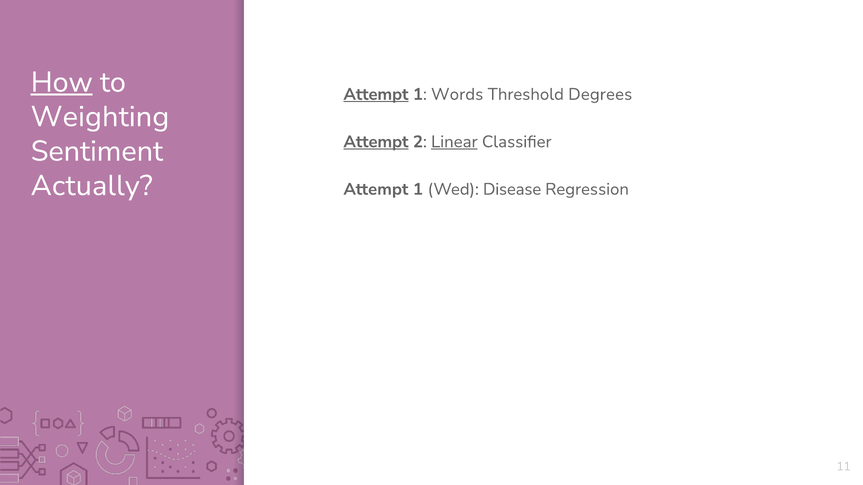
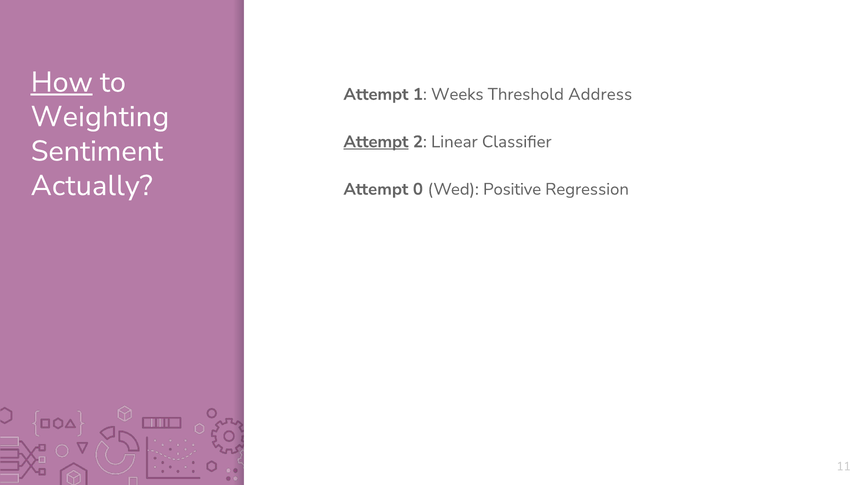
Attempt at (376, 94) underline: present -> none
Words: Words -> Weeks
Degrees: Degrees -> Address
Linear underline: present -> none
1 at (418, 189): 1 -> 0
Disease: Disease -> Positive
